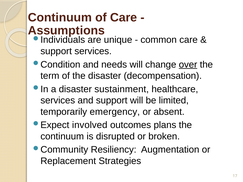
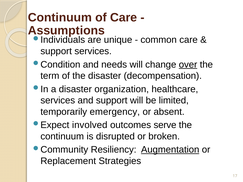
sustainment: sustainment -> organization
plans: plans -> serve
Augmentation underline: none -> present
